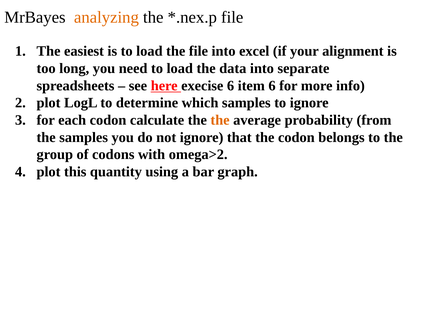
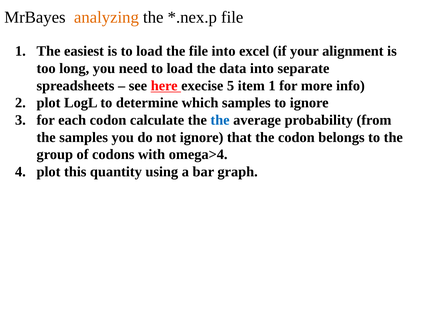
execise 6: 6 -> 5
item 6: 6 -> 1
the at (220, 120) colour: orange -> blue
omega>2: omega>2 -> omega>4
